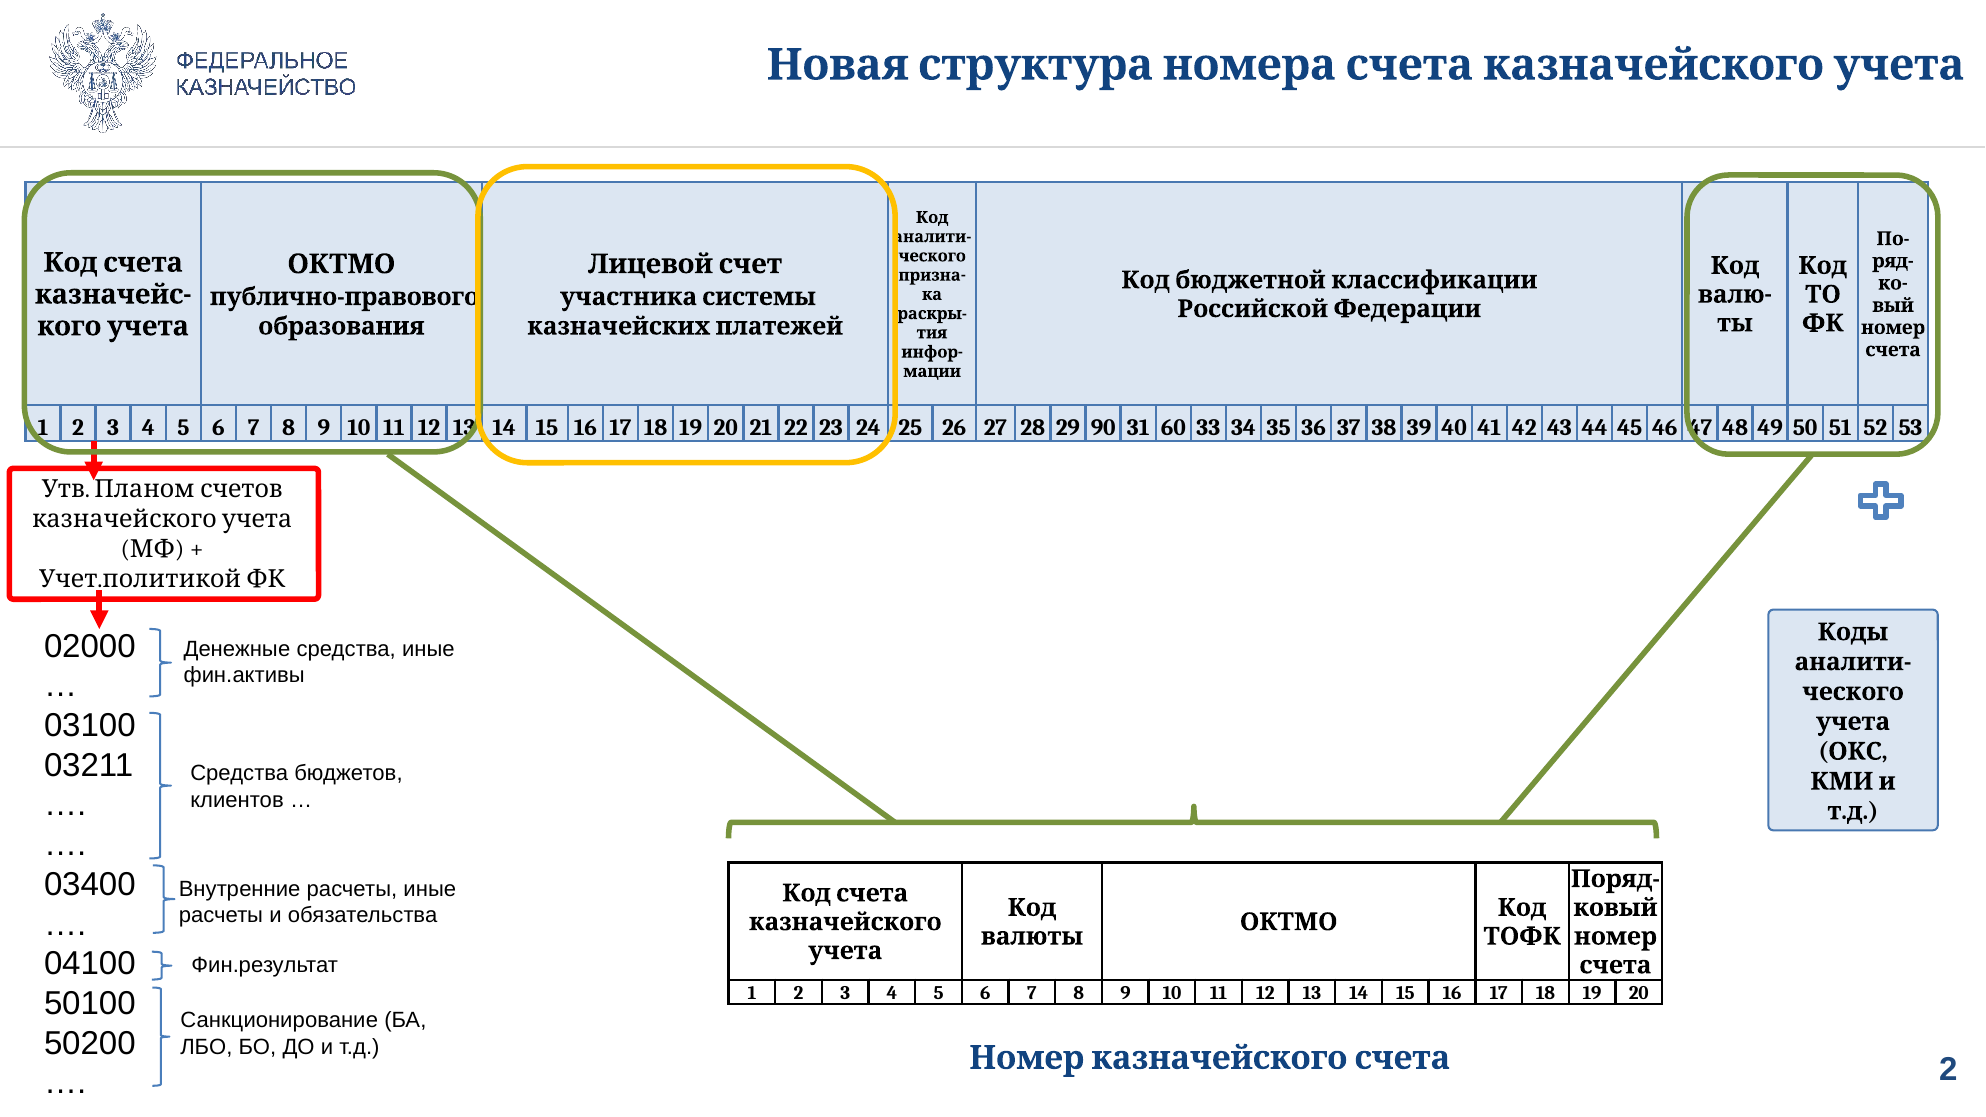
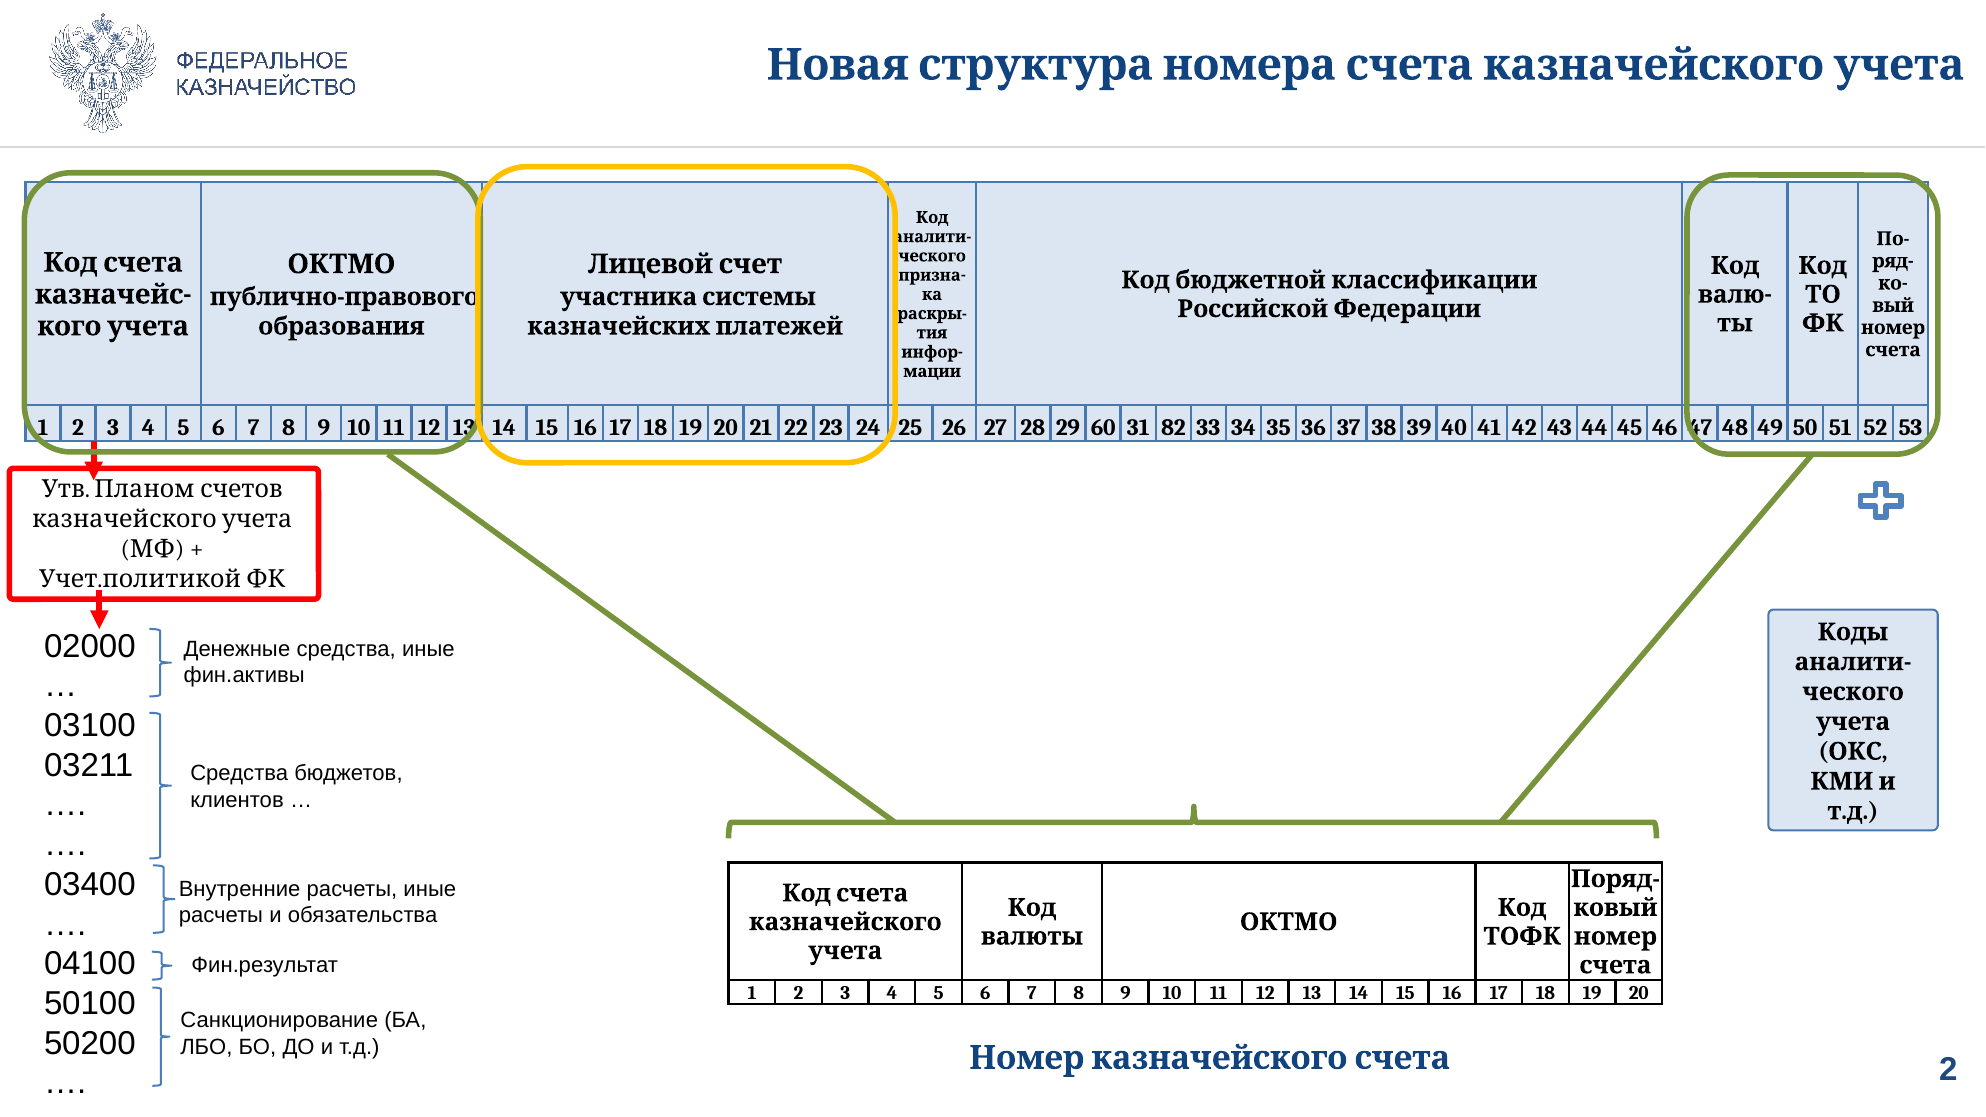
90: 90 -> 60
60: 60 -> 82
